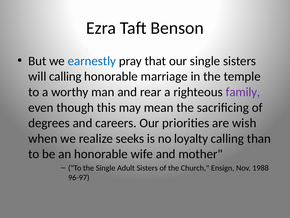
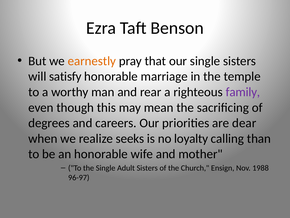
earnestly colour: blue -> orange
will calling: calling -> satisfy
wish: wish -> dear
